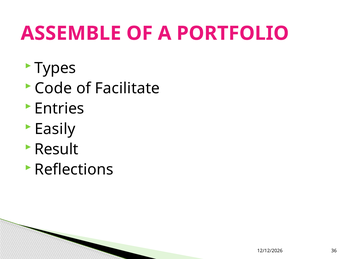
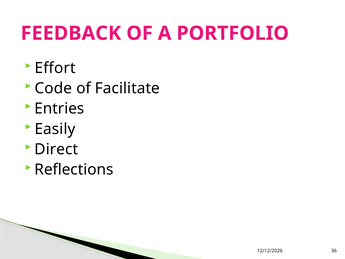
ASSEMBLE: ASSEMBLE -> FEEDBACK
Types: Types -> Effort
Result: Result -> Direct
